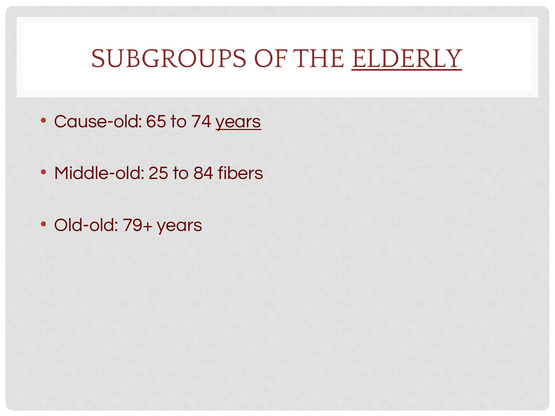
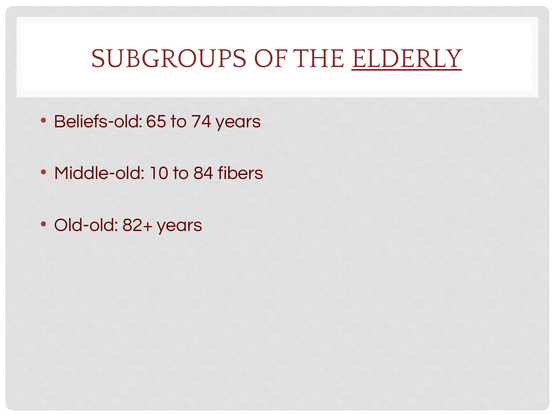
Cause-old: Cause-old -> Beliefs-old
years at (238, 122) underline: present -> none
25: 25 -> 10
79+: 79+ -> 82+
